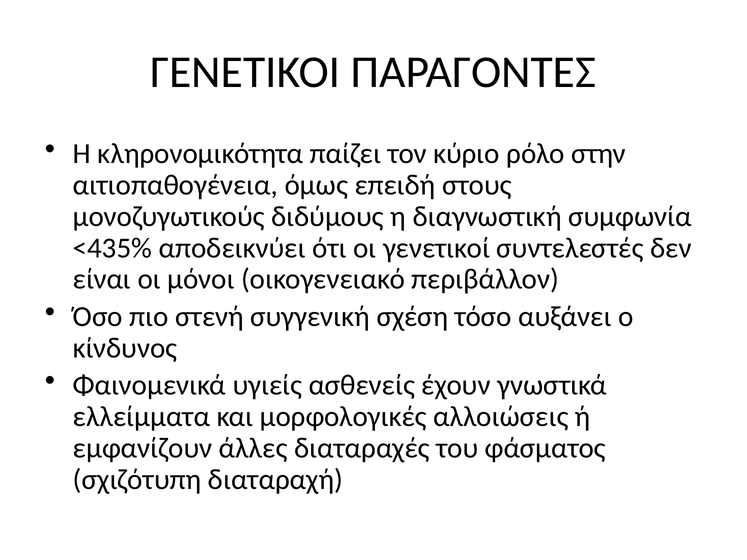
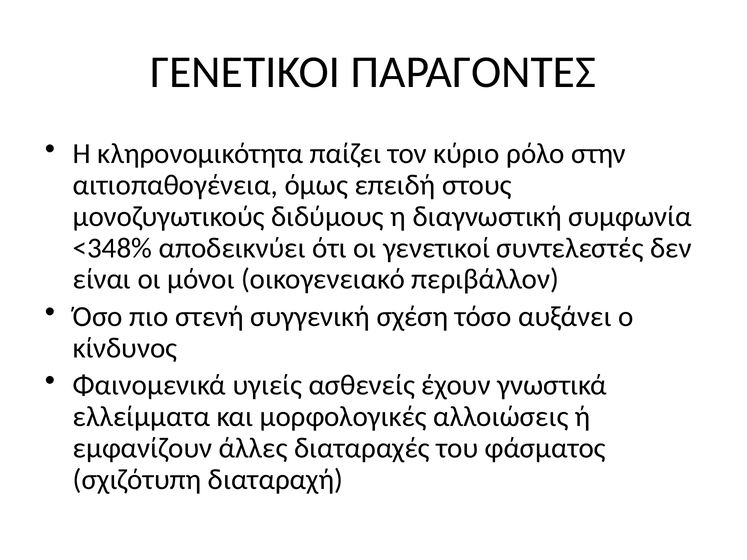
<435%: <435% -> <348%
